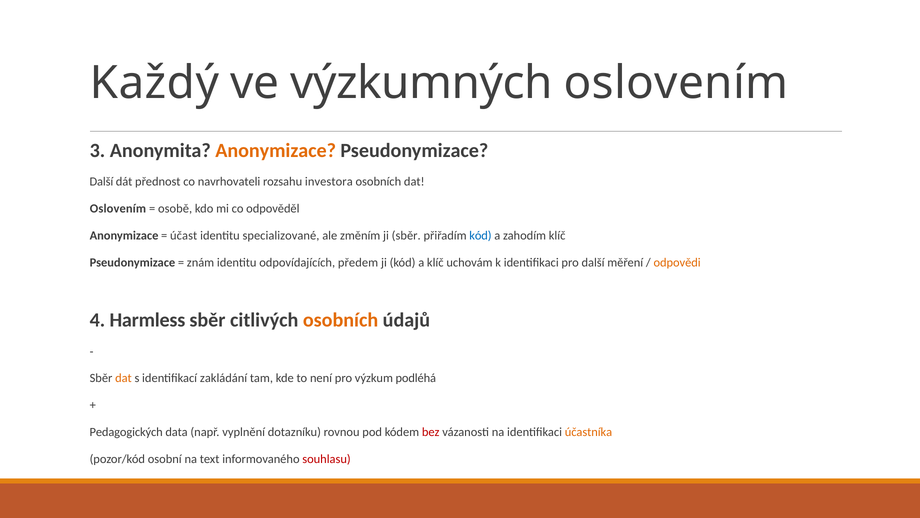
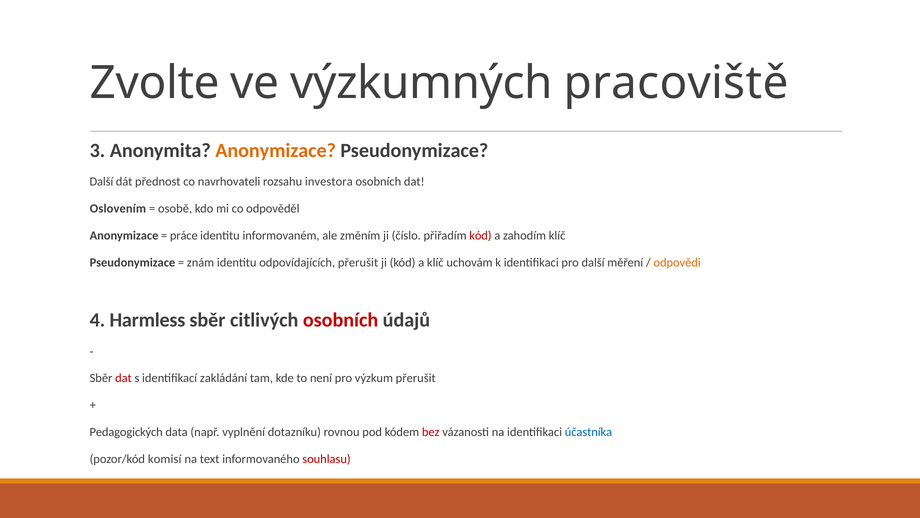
Každý: Každý -> Zvolte
výzkumných oslovením: oslovením -> pracoviště
účast: účast -> práce
specializované: specializované -> informovaném
ji sběr: sběr -> číslo
kód at (480, 235) colour: blue -> red
odpovídajících předem: předem -> přerušit
osobních at (341, 320) colour: orange -> red
dat at (123, 378) colour: orange -> red
výzkum podléhá: podléhá -> přerušit
účastníka colour: orange -> blue
osobní: osobní -> komisí
